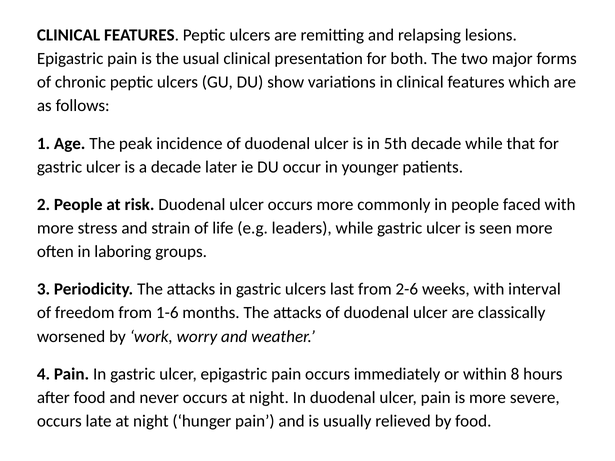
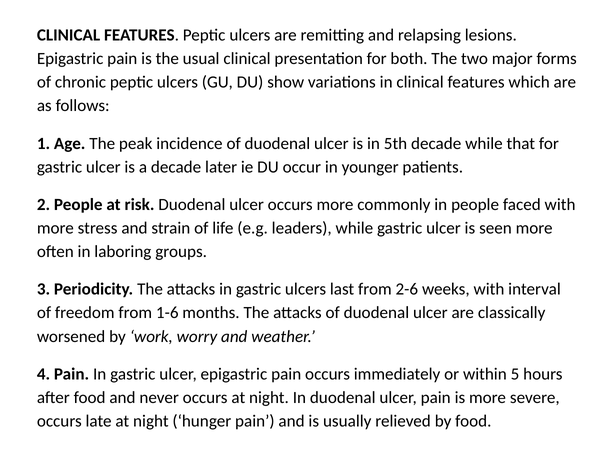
8: 8 -> 5
